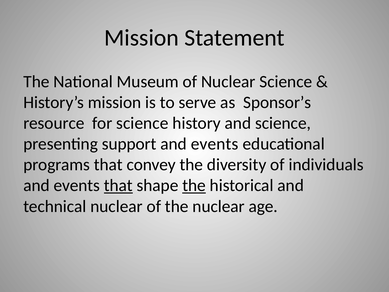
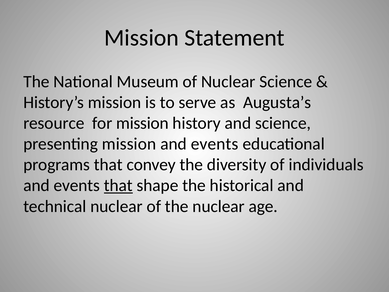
Sponsor’s: Sponsor’s -> Augusta’s
for science: science -> mission
presenting support: support -> mission
the at (194, 185) underline: present -> none
